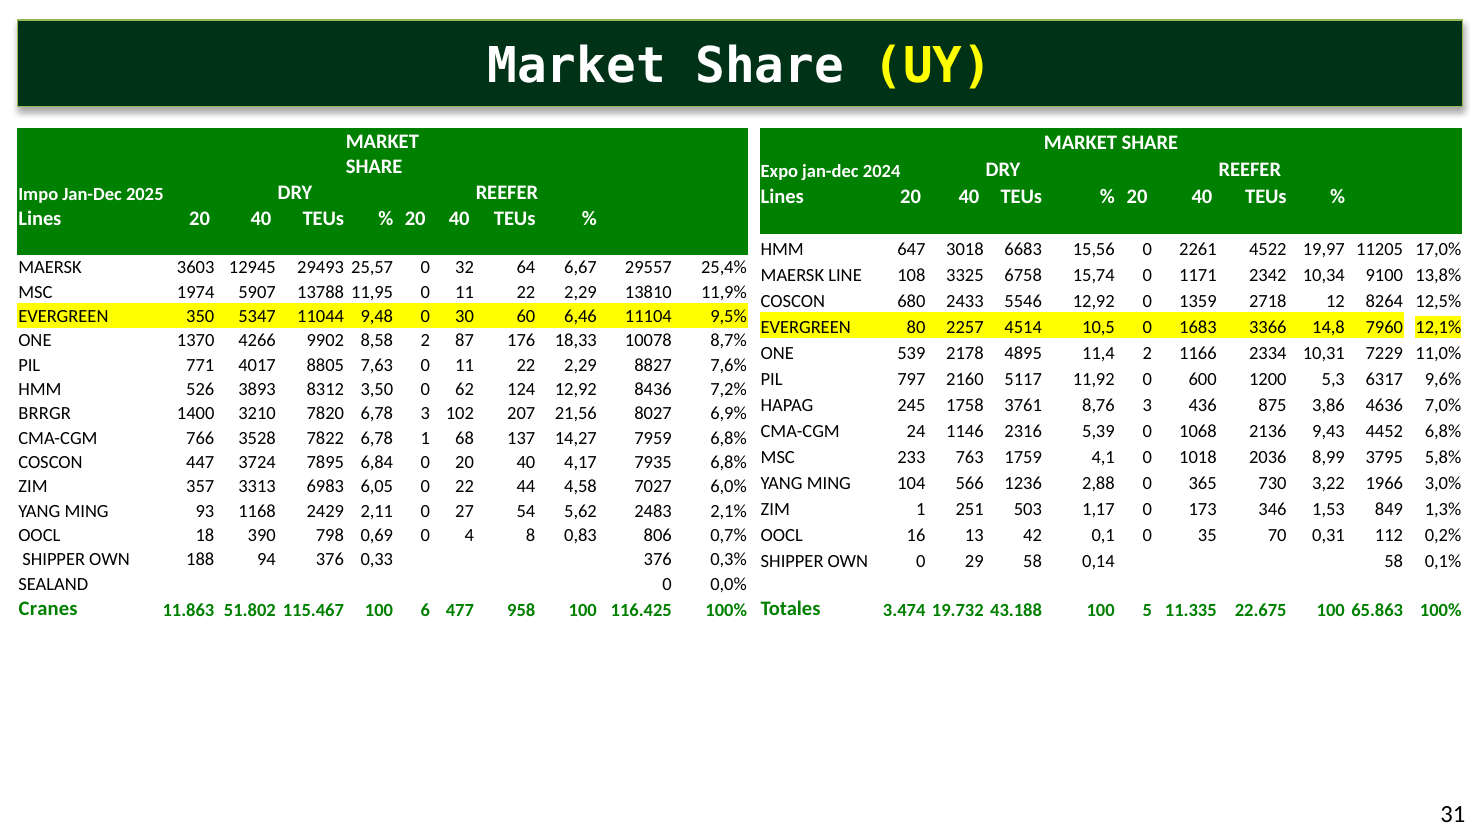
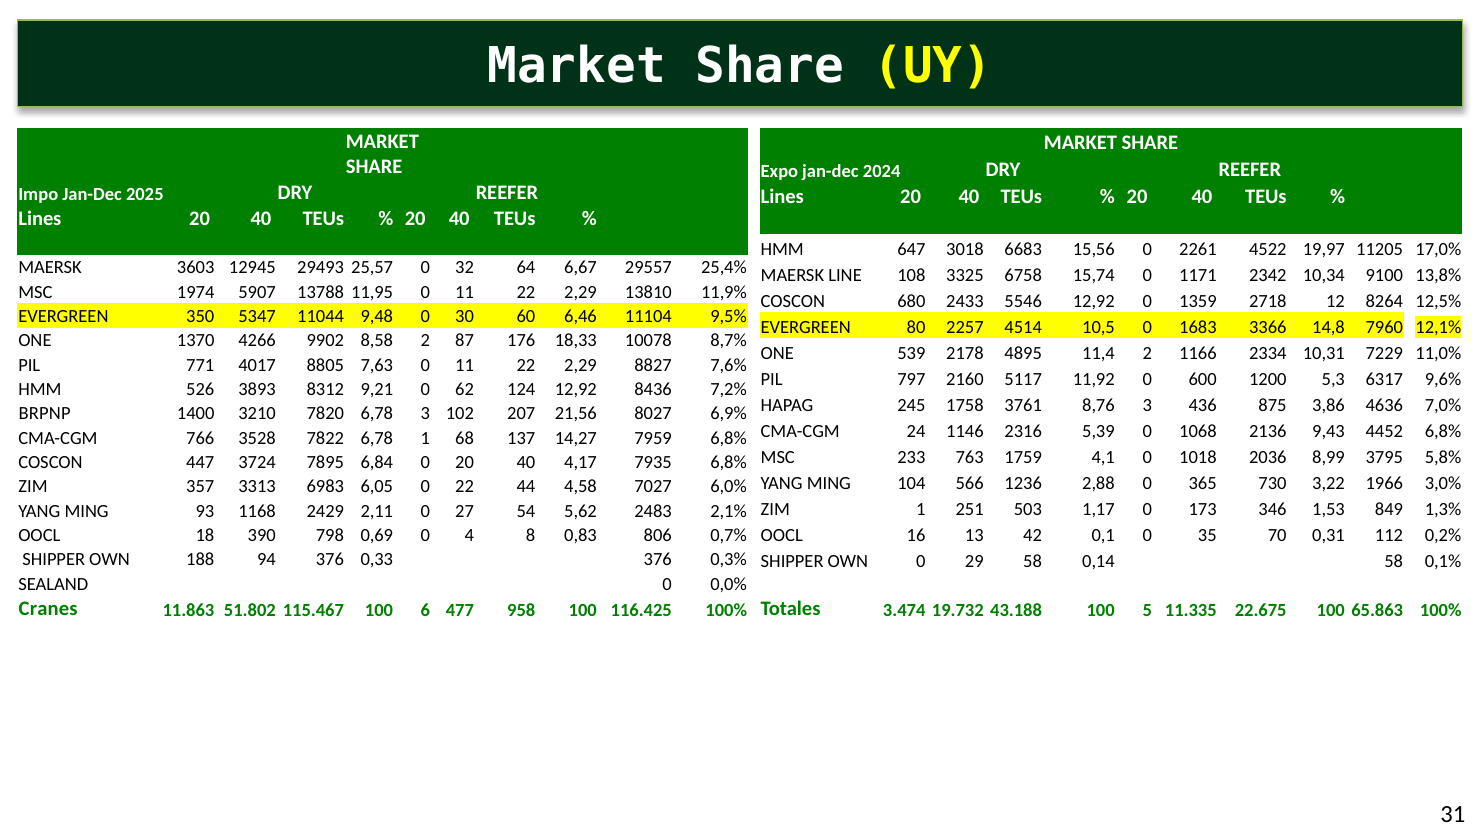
3,50: 3,50 -> 9,21
BRRGR: BRRGR -> BRPNP
